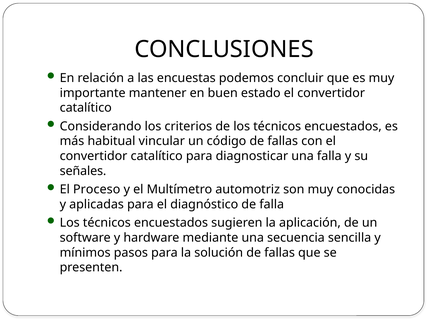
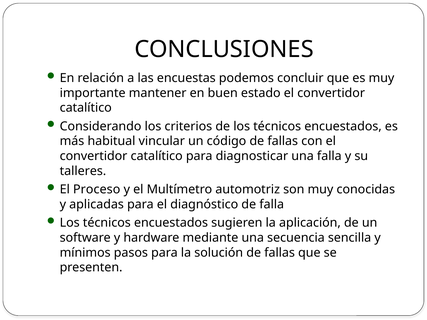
señales: señales -> talleres
